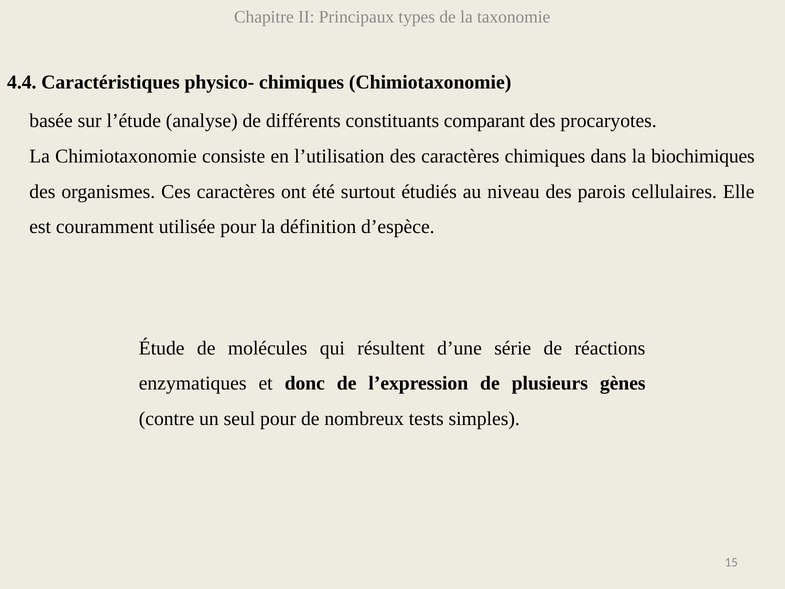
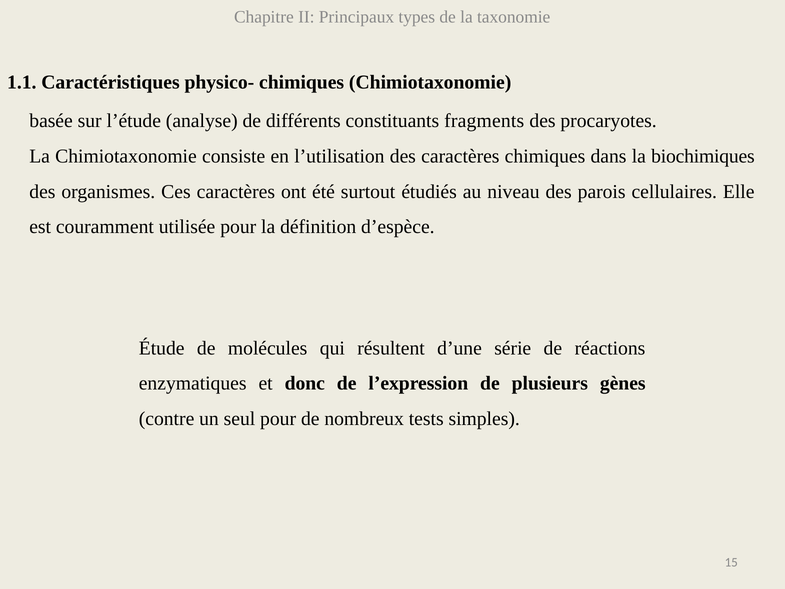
4.4: 4.4 -> 1.1
comparant: comparant -> fragments
